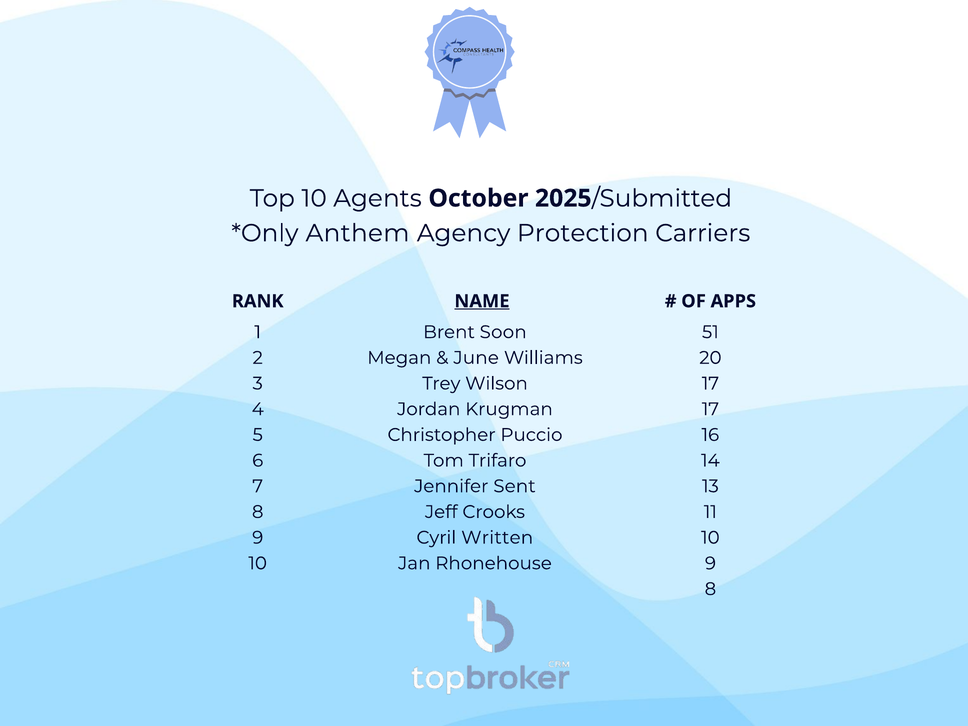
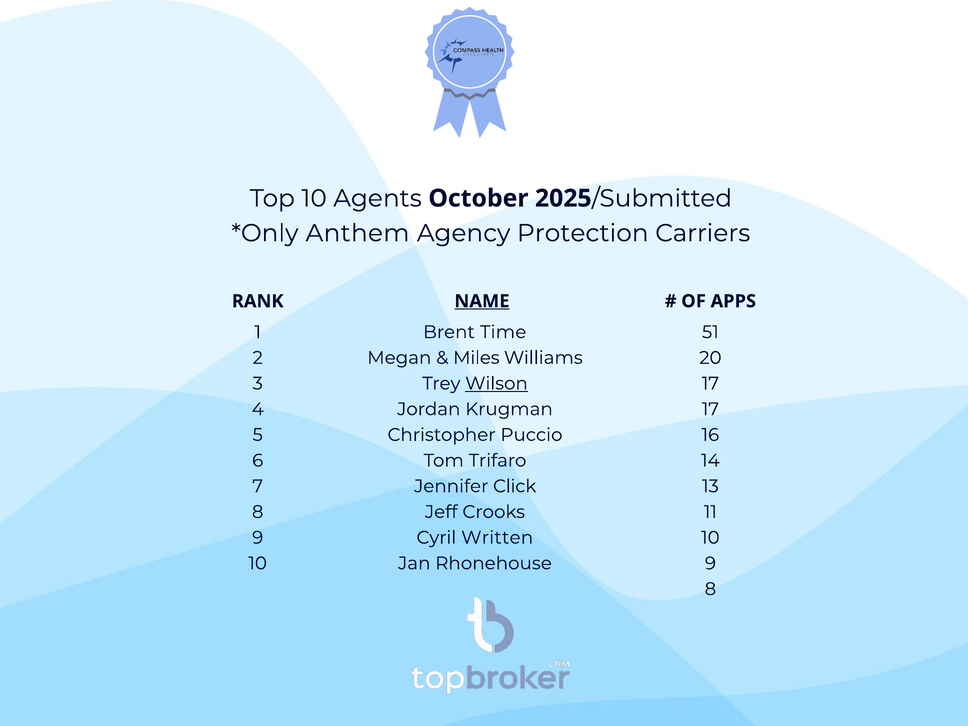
Soon: Soon -> Time
June: June -> Miles
Wilson underline: none -> present
Sent: Sent -> Click
